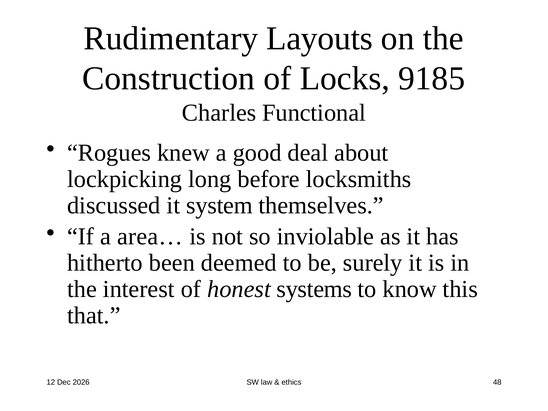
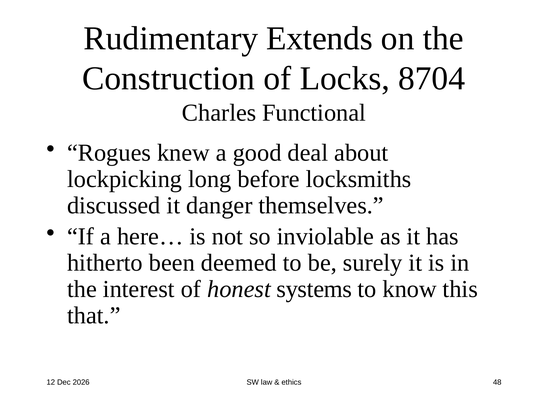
Layouts: Layouts -> Extends
9185: 9185 -> 8704
system: system -> danger
area…: area… -> here…
